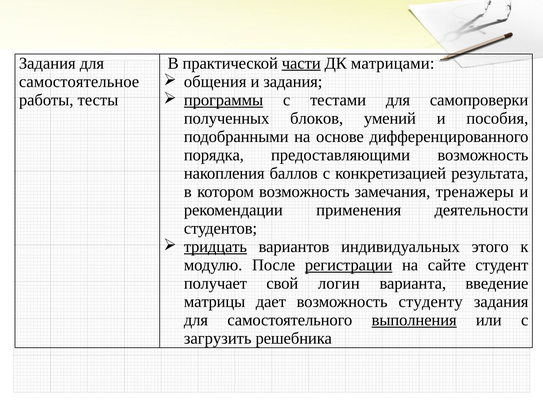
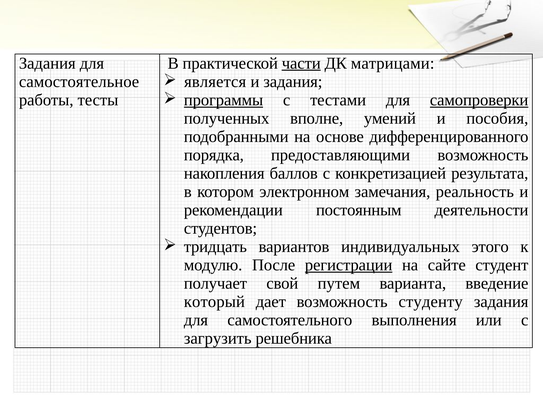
общения: общения -> является
самопроверки underline: none -> present
блоков: блоков -> вполне
котором возможность: возможность -> электронном
тренажеры: тренажеры -> реальность
применения: применения -> постоянным
тридцать underline: present -> none
логин: логин -> путем
матрицы: матрицы -> который
выполнения underline: present -> none
